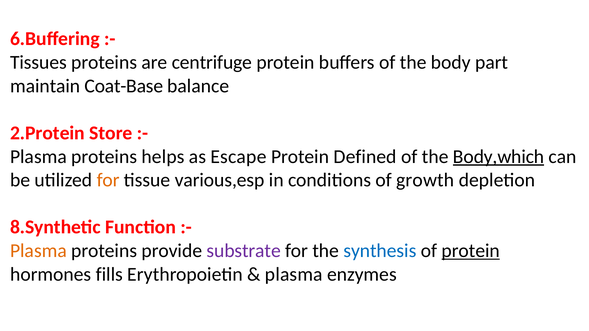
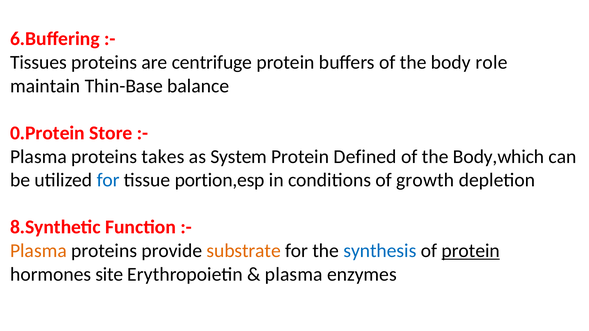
part: part -> role
Coat-Base: Coat-Base -> Thin-Base
2.Protein: 2.Protein -> 0.Protein
helps: helps -> takes
Escape: Escape -> System
Body,which underline: present -> none
for at (108, 180) colour: orange -> blue
various,esp: various,esp -> portion,esp
substrate colour: purple -> orange
fills: fills -> site
